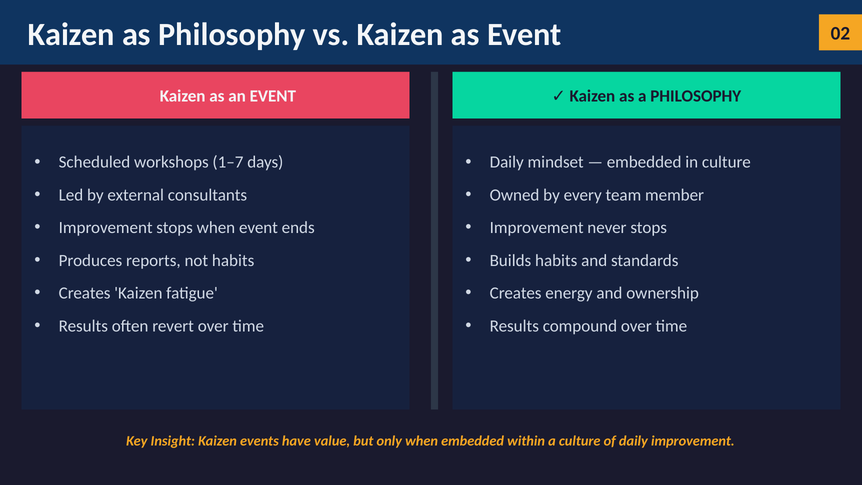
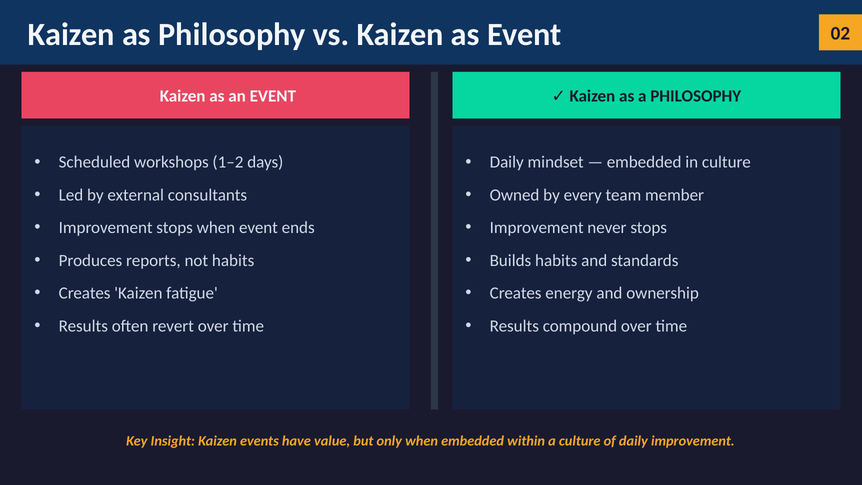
1–7: 1–7 -> 1–2
